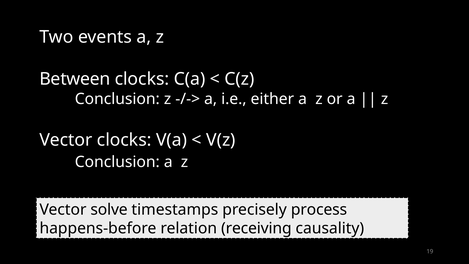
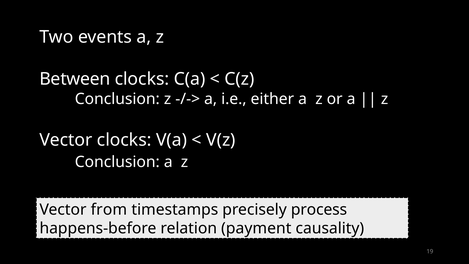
solve: solve -> from
receiving: receiving -> payment
